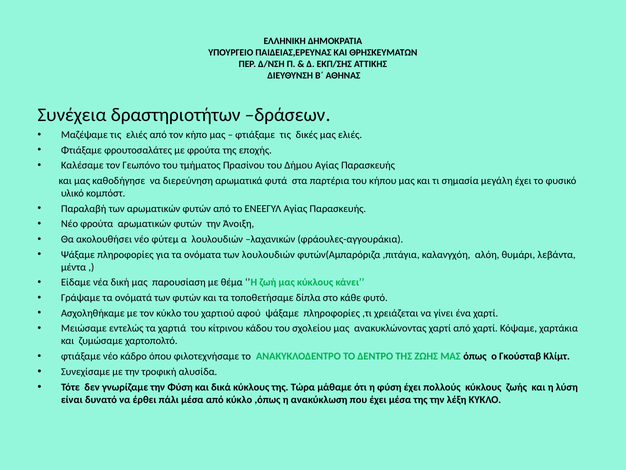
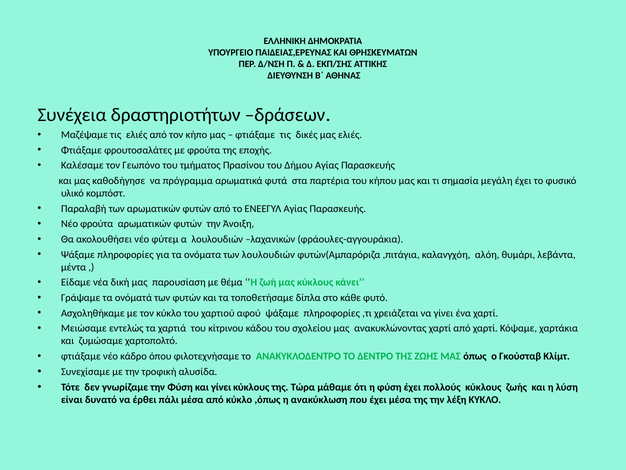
διερεύνηση: διερεύνηση -> πρόγραμμα
και δικά: δικά -> γίνει
